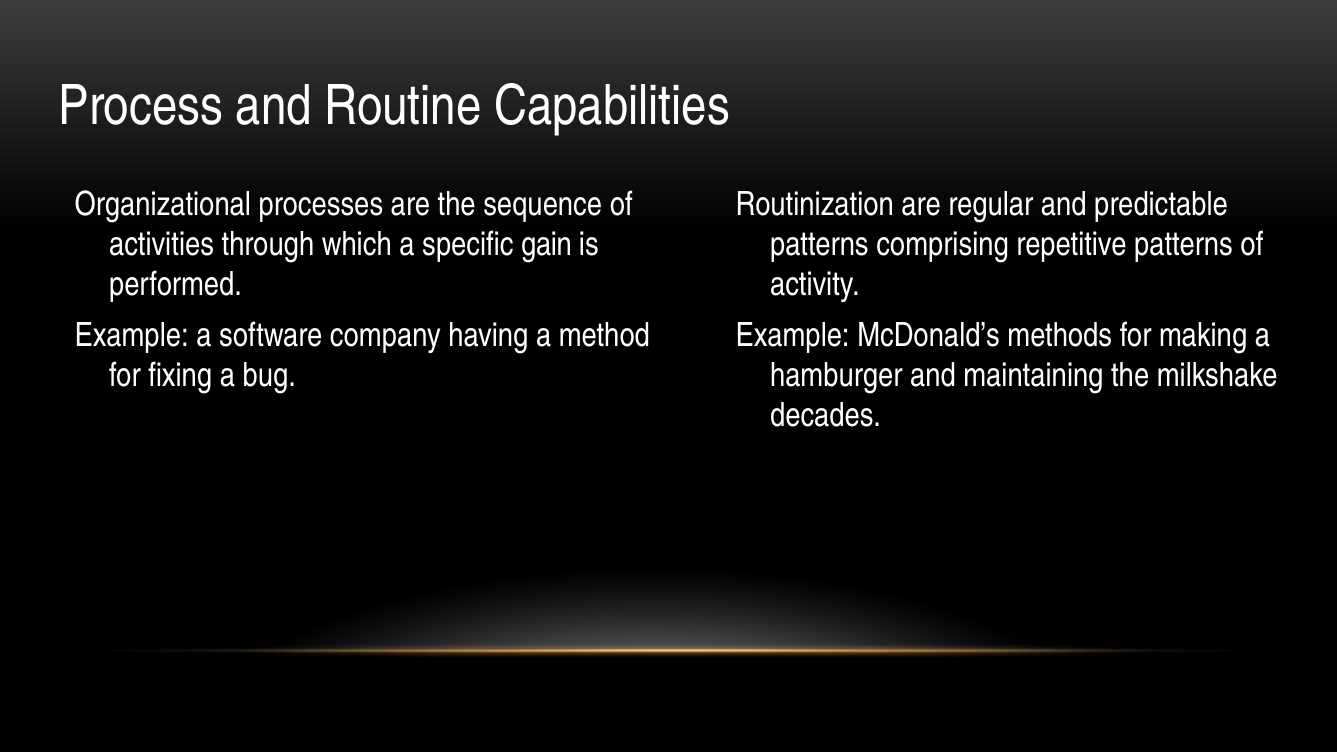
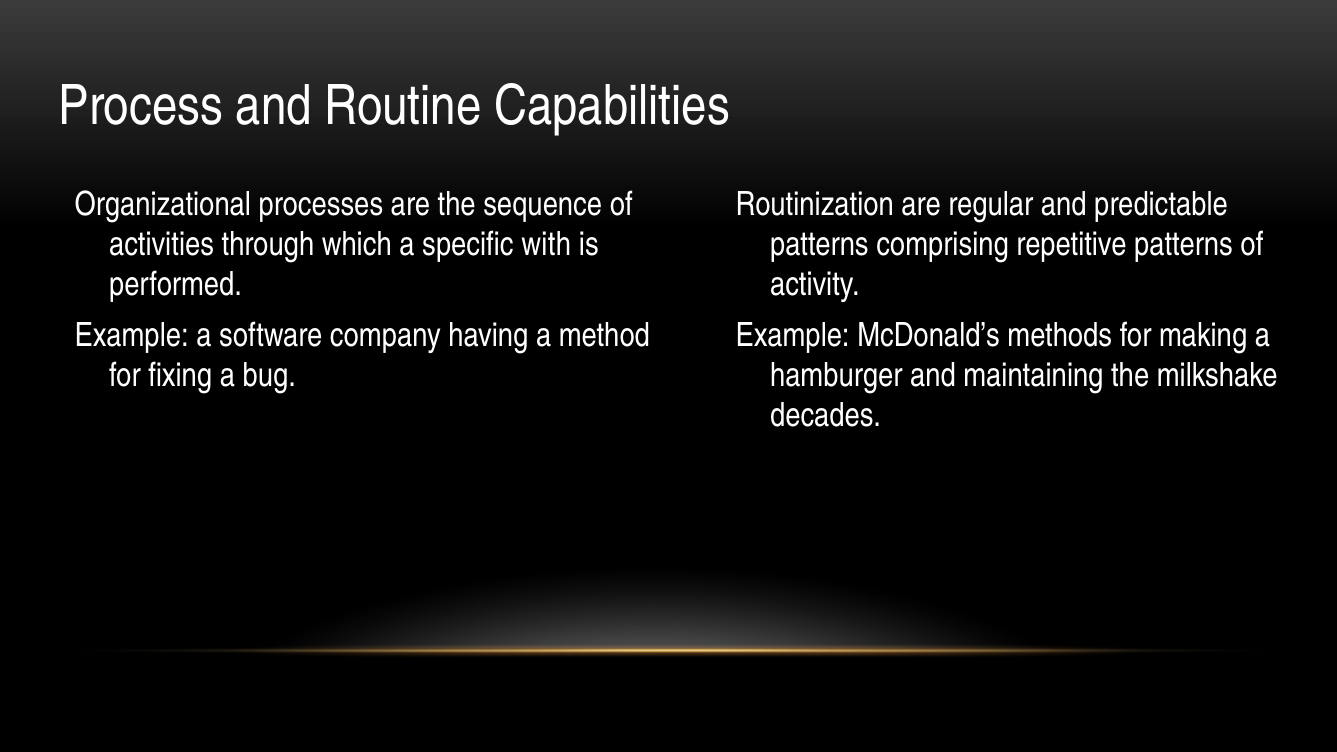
gain: gain -> with
